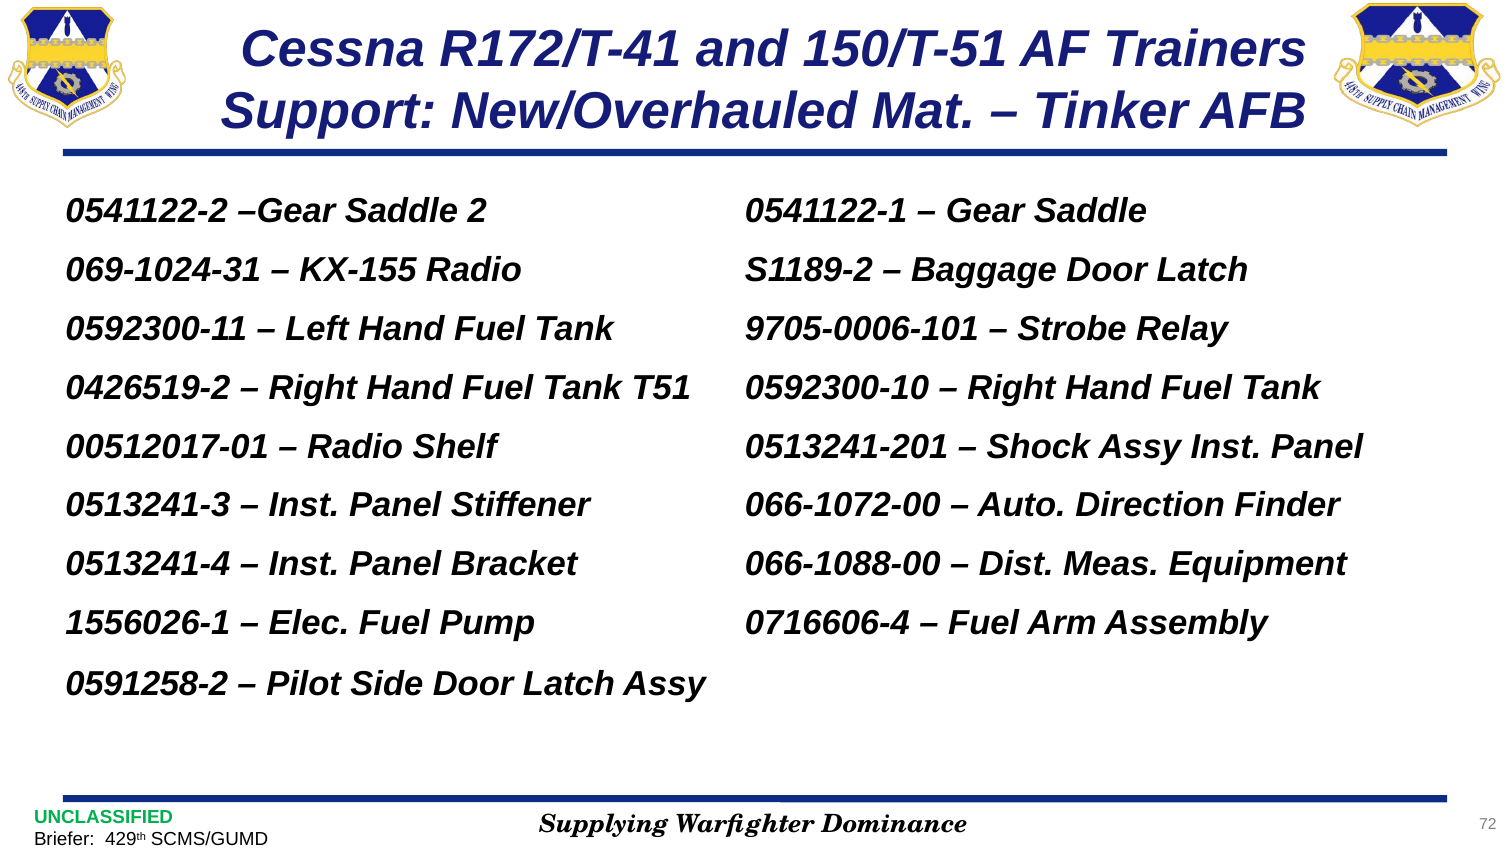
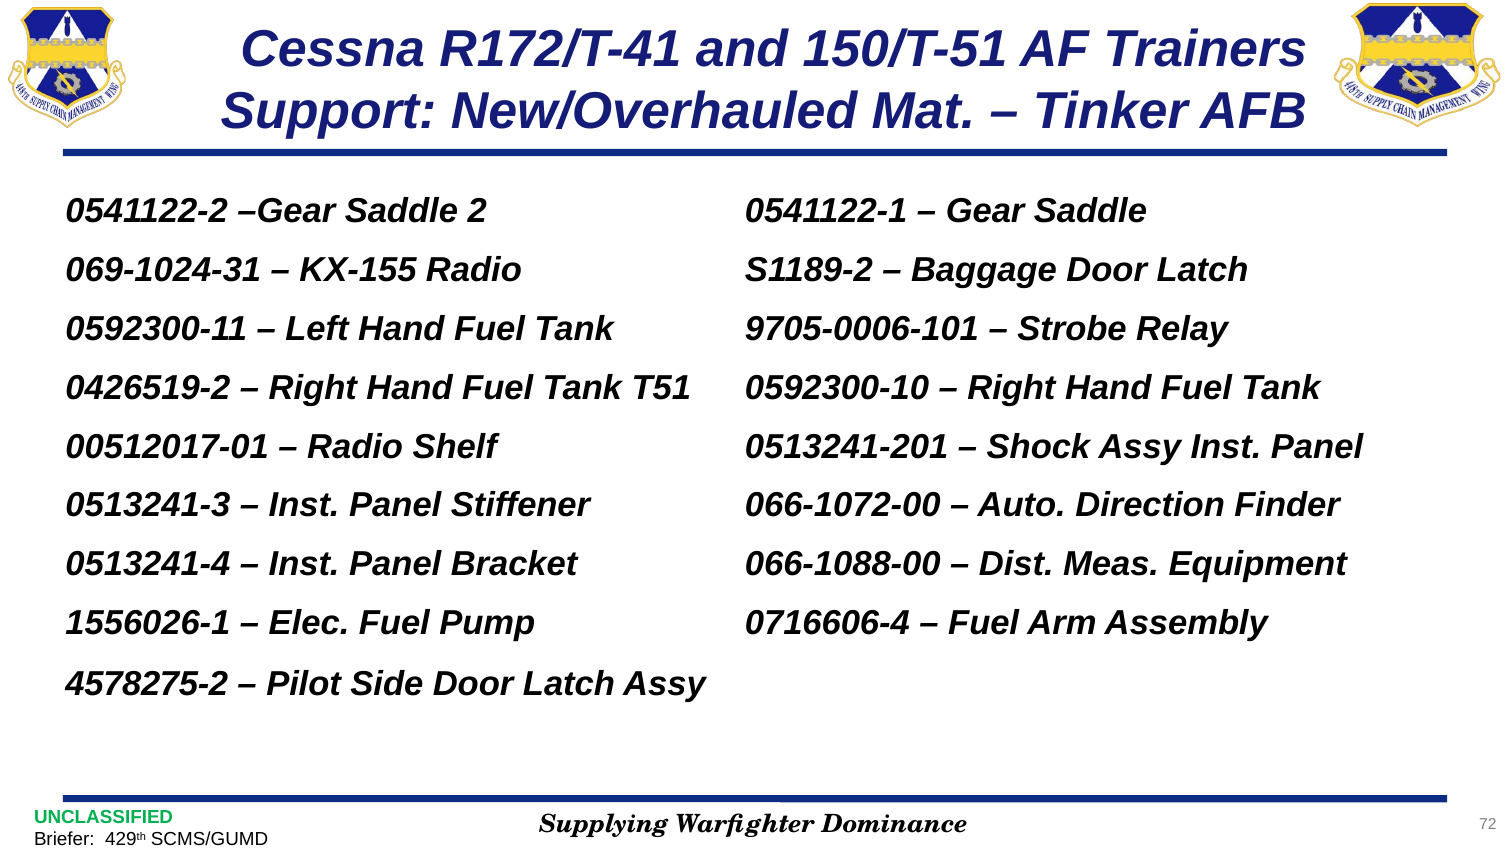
0591258-2: 0591258-2 -> 4578275-2
